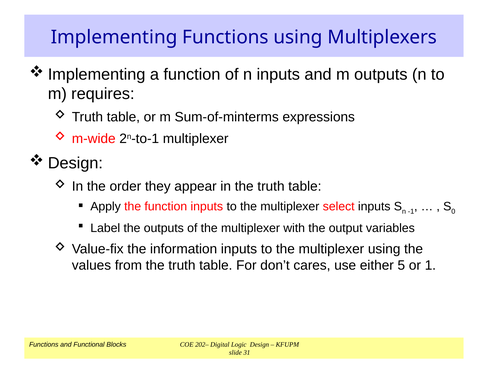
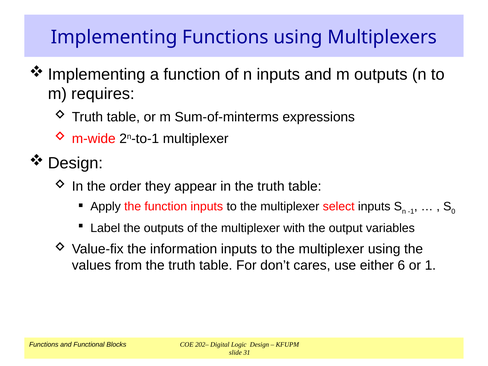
5: 5 -> 6
